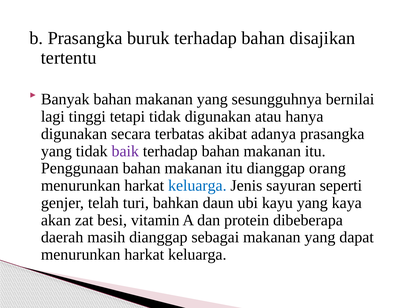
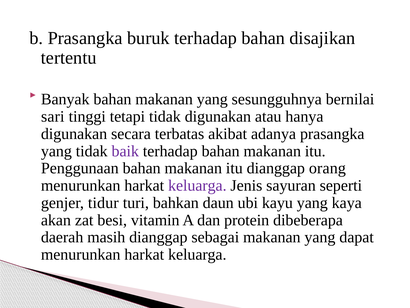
lagi: lagi -> sari
keluarga at (197, 185) colour: blue -> purple
telah: telah -> tidur
